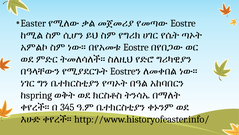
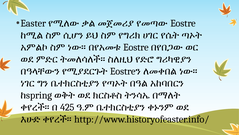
345: 345 -> 425
